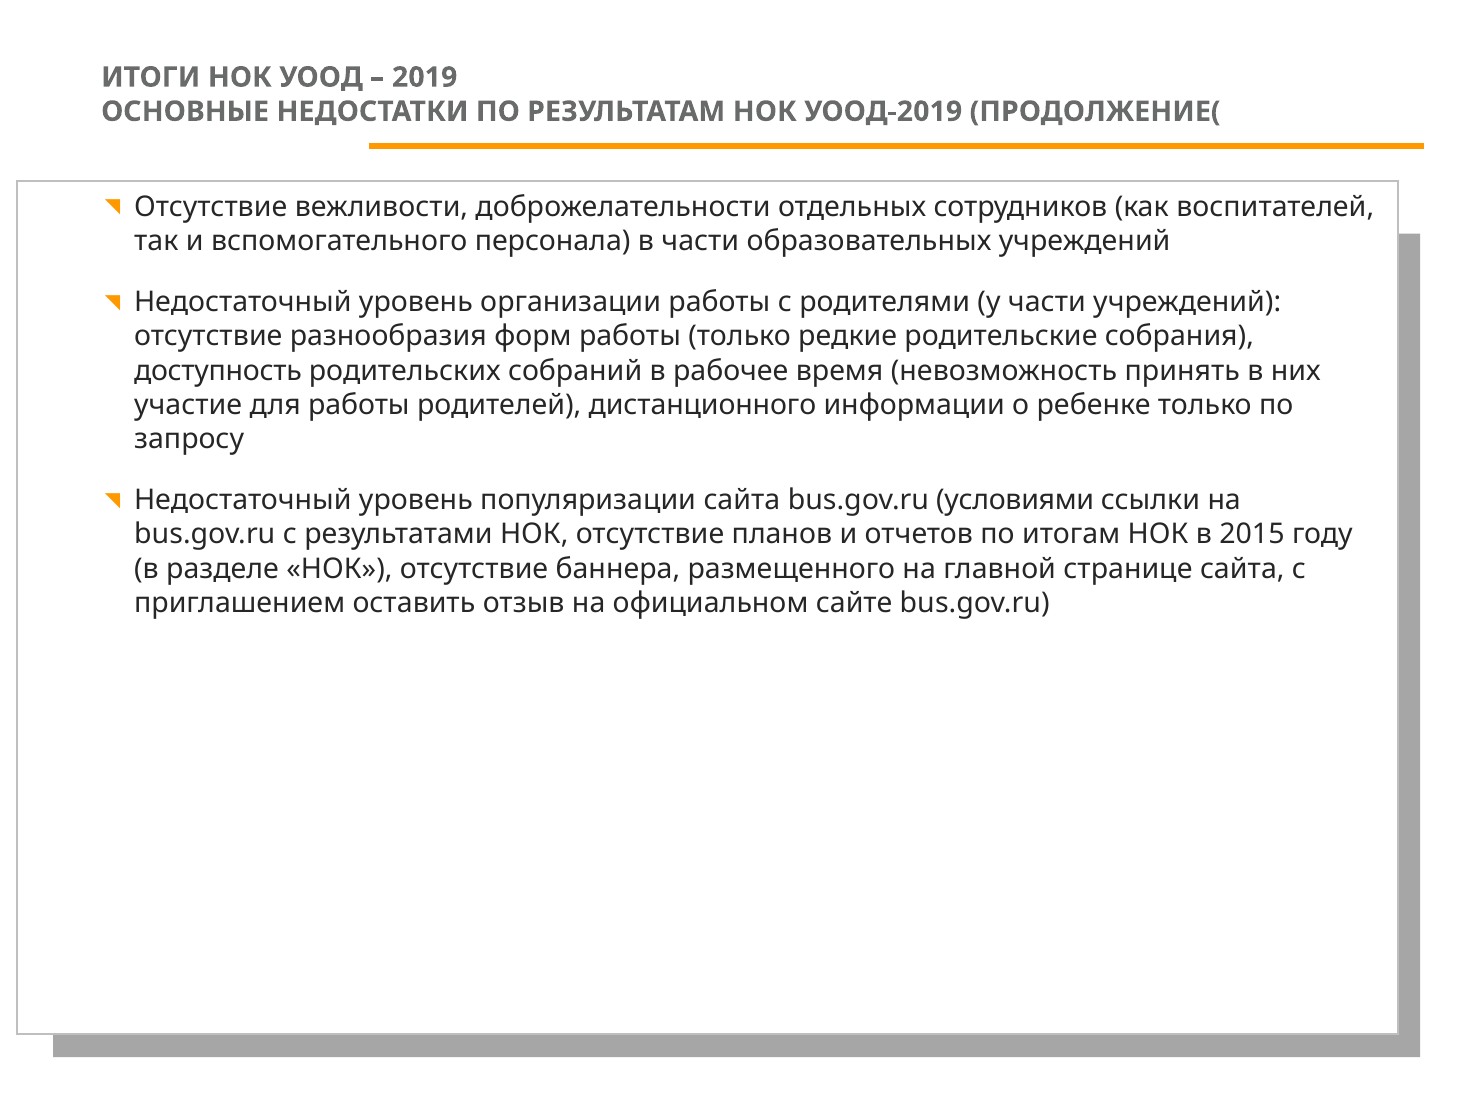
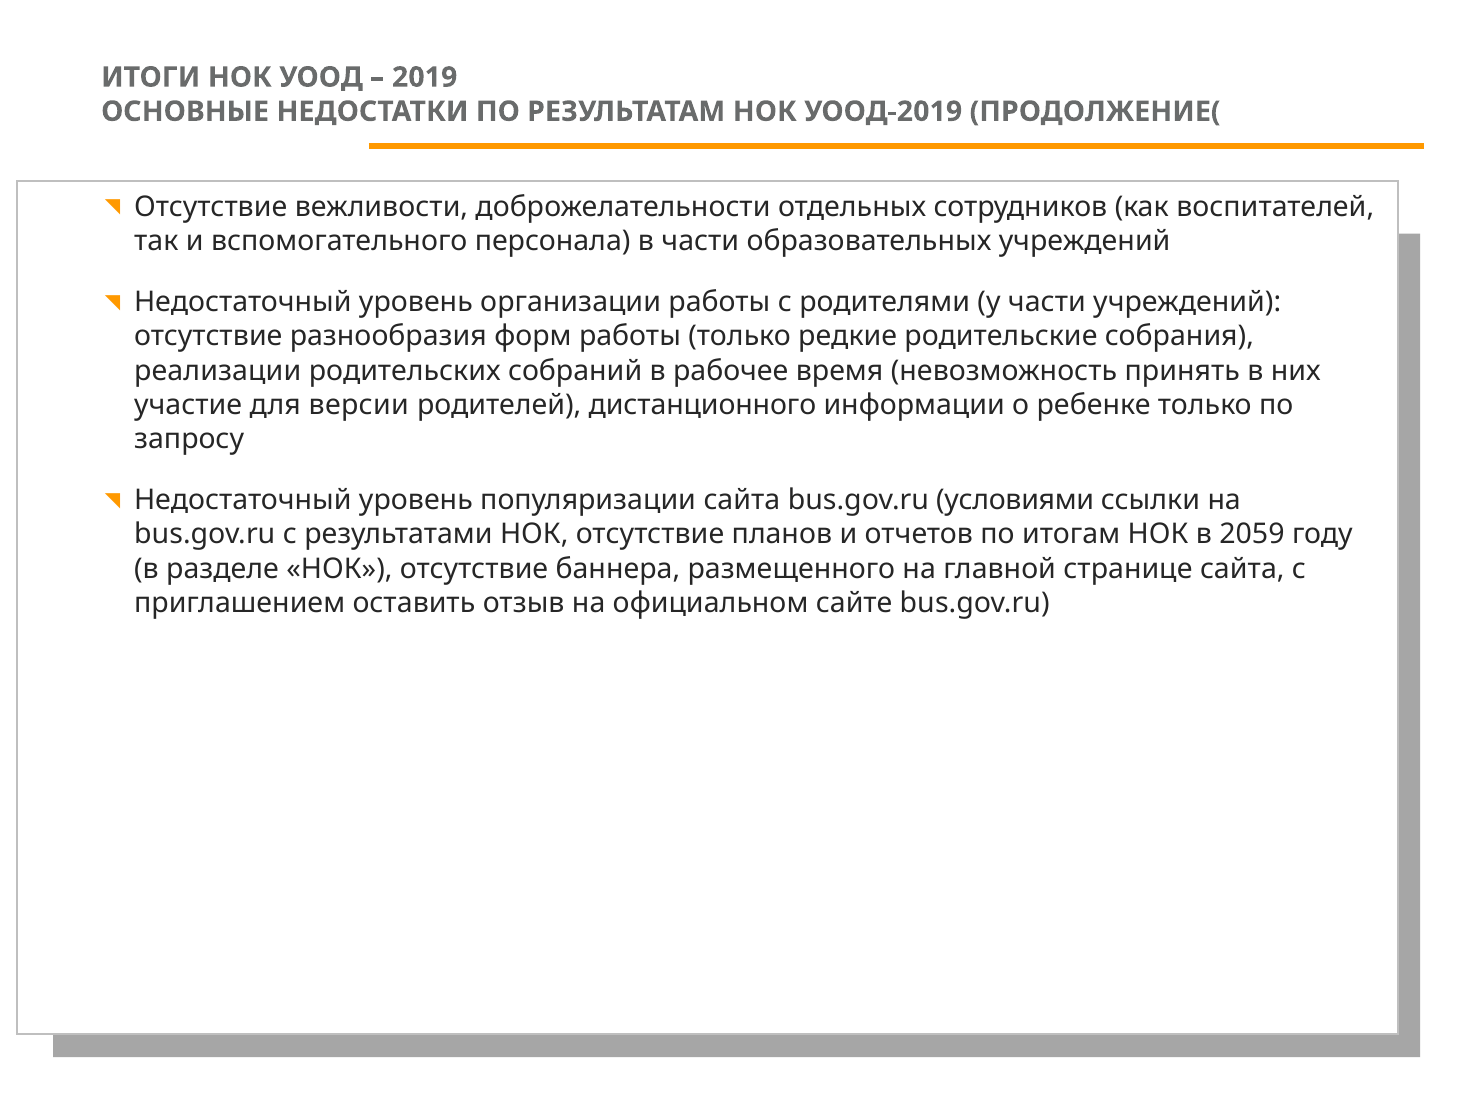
доступность: доступность -> реализации
для работы: работы -> версии
2015: 2015 -> 2059
